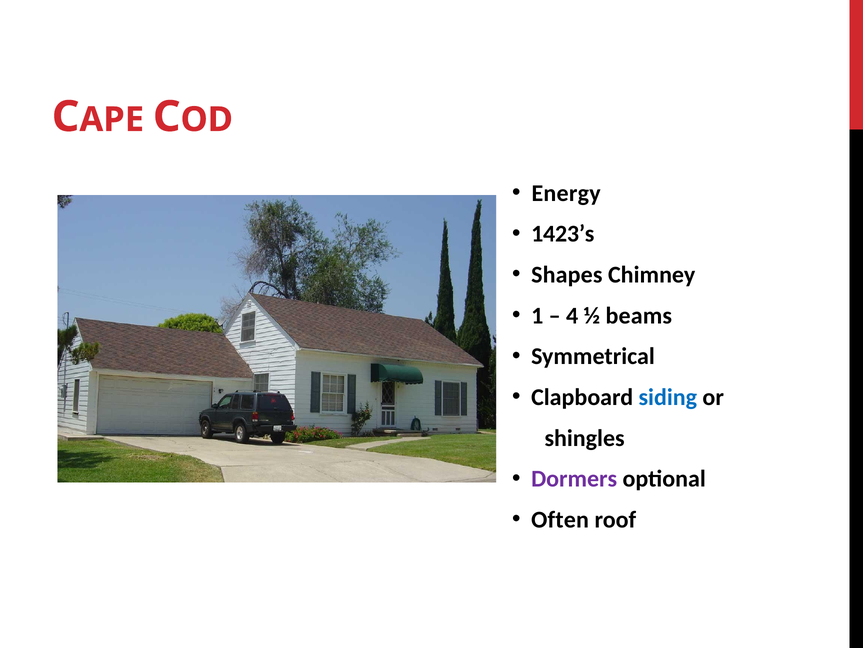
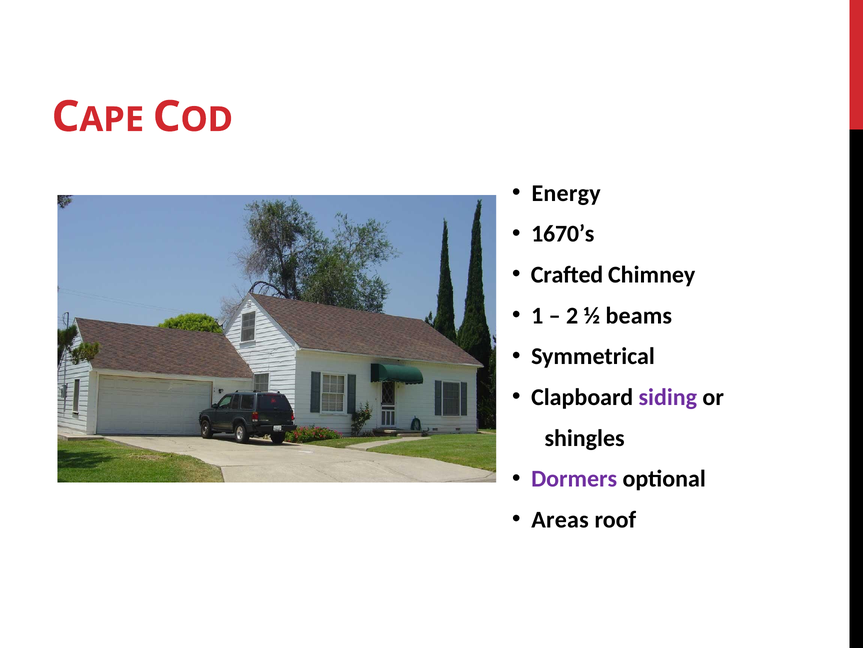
1423’s: 1423’s -> 1670’s
Shapes: Shapes -> Crafted
4: 4 -> 2
siding colour: blue -> purple
Often: Often -> Areas
